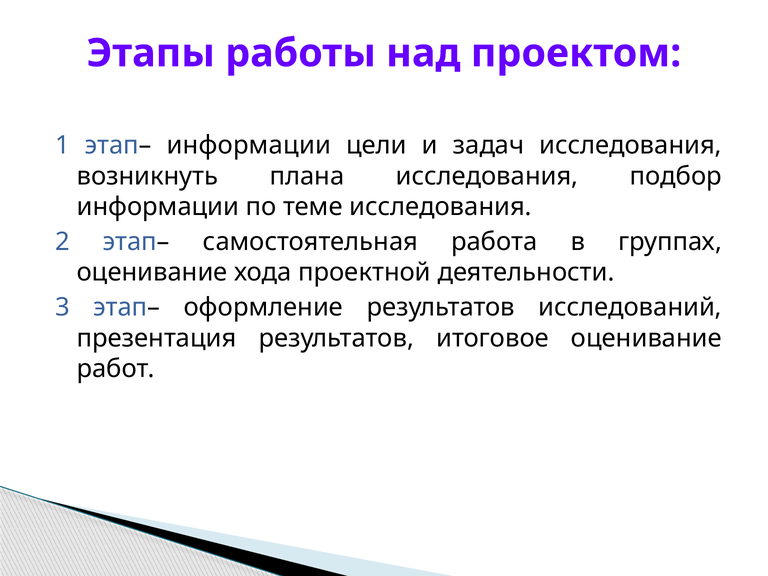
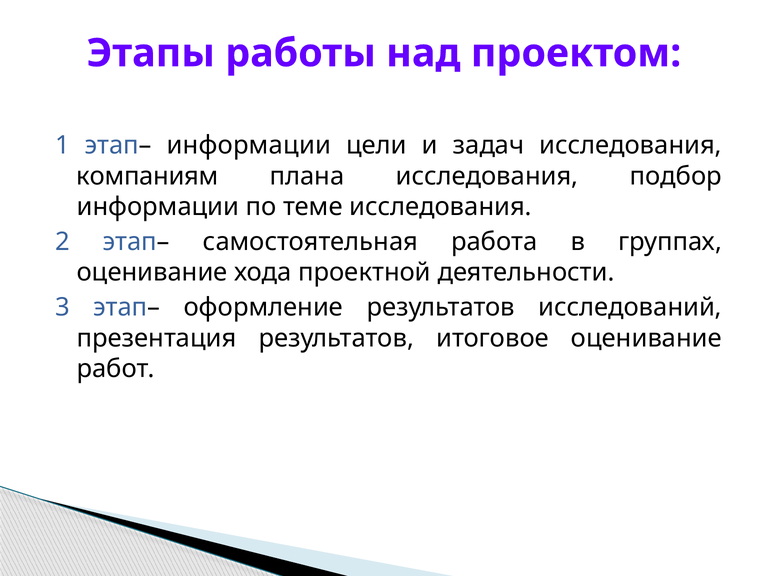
возникнуть: возникнуть -> компаниям
